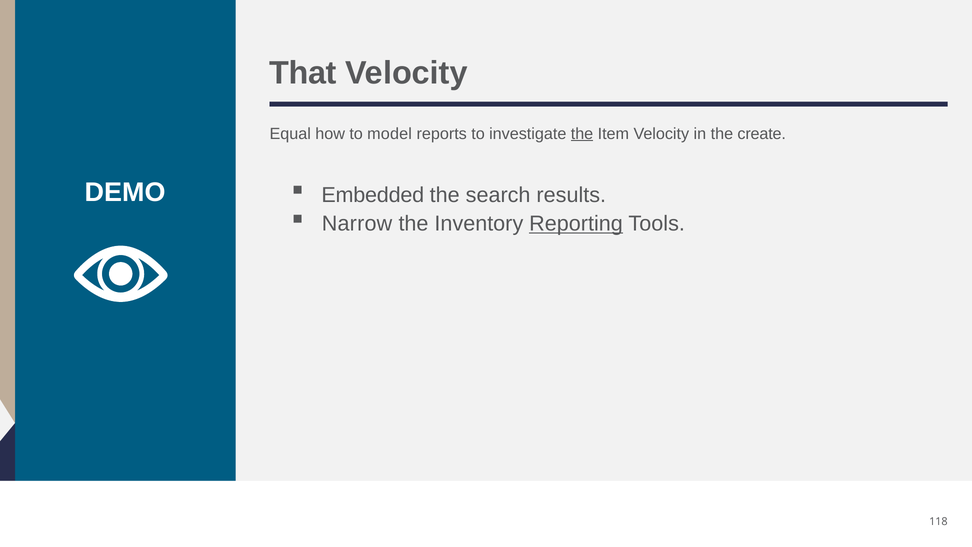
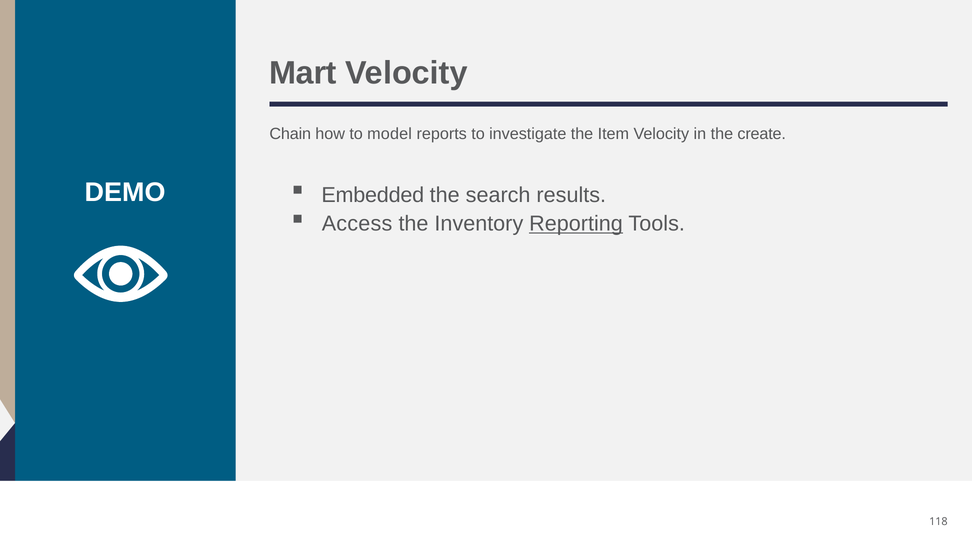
That: That -> Mart
Equal: Equal -> Chain
the at (582, 134) underline: present -> none
Narrow: Narrow -> Access
